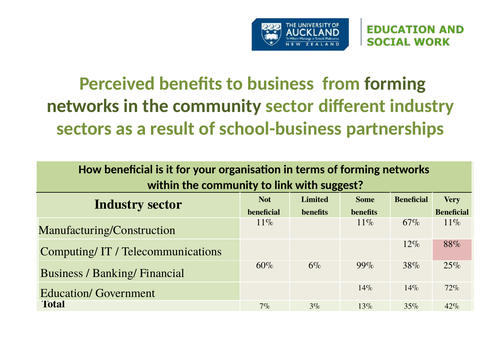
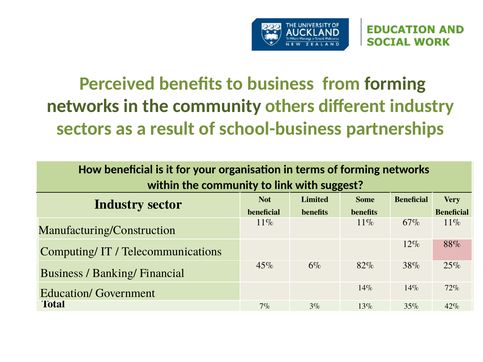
community sector: sector -> others
60%: 60% -> 45%
99%: 99% -> 82%
